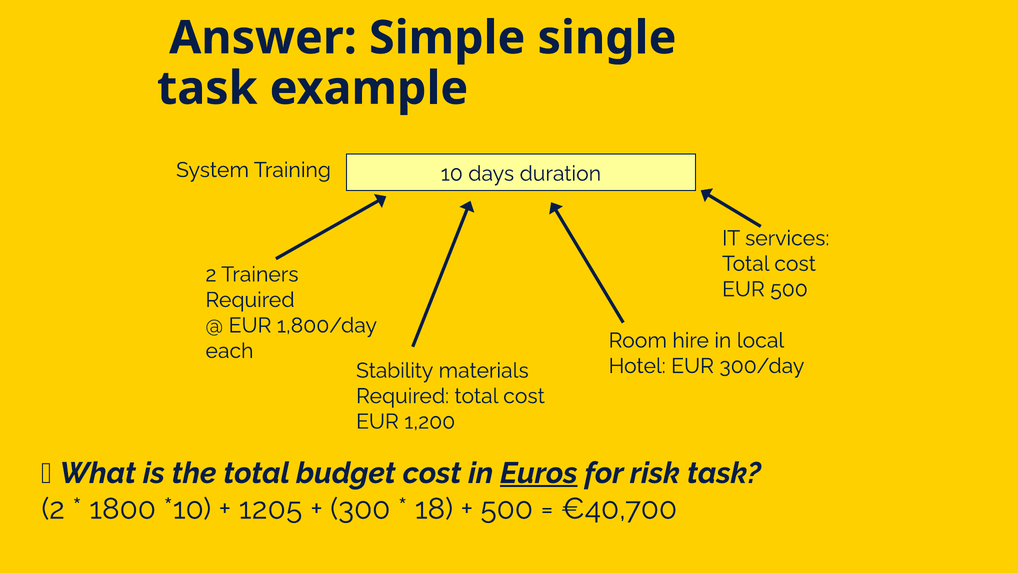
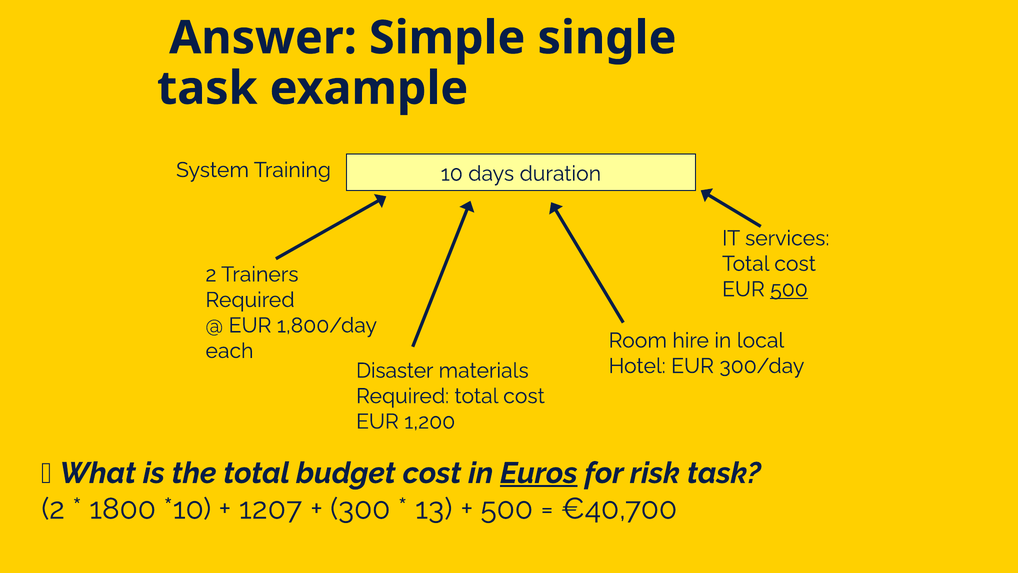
500 at (789, 289) underline: none -> present
Stability: Stability -> Disaster
1205: 1205 -> 1207
18: 18 -> 13
